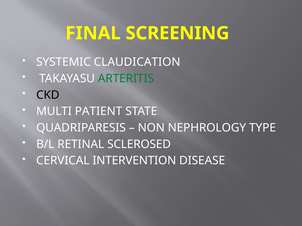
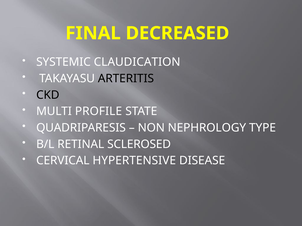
SCREENING: SCREENING -> DECREASED
ARTERITIS colour: green -> black
PATIENT: PATIENT -> PROFILE
INTERVENTION: INTERVENTION -> HYPERTENSIVE
